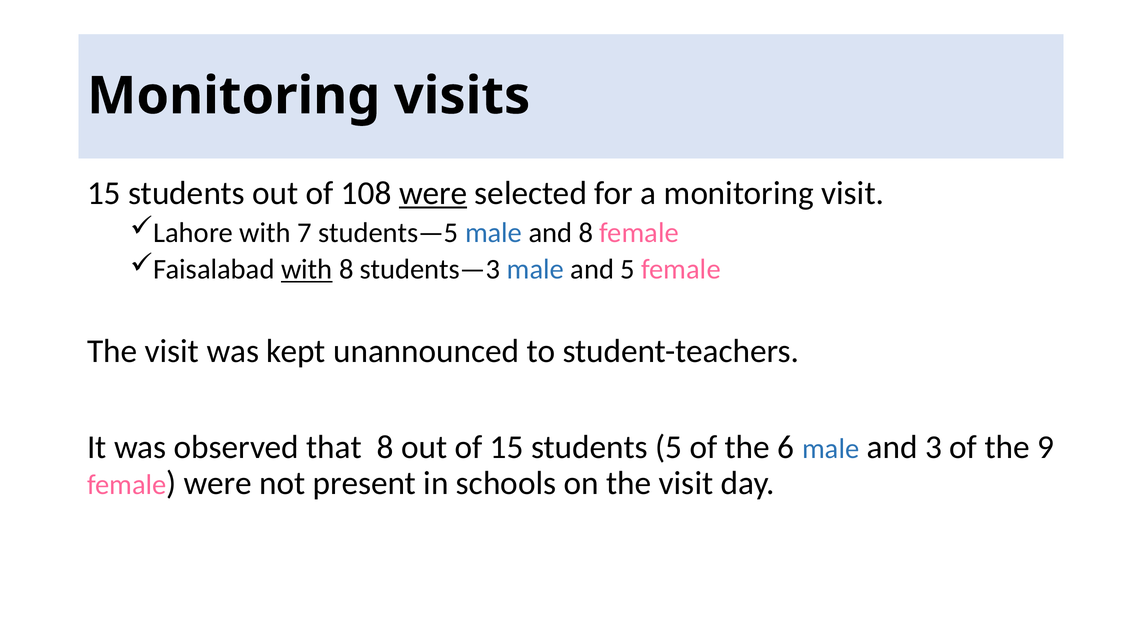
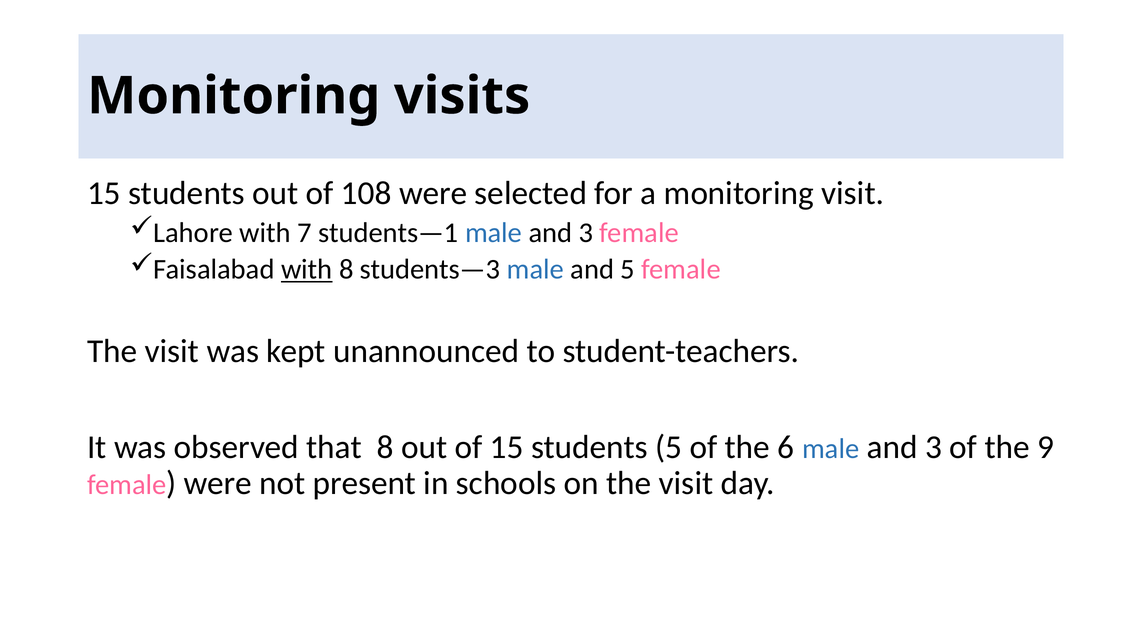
were at (433, 193) underline: present -> none
students—5: students—5 -> students—1
8 at (586, 232): 8 -> 3
